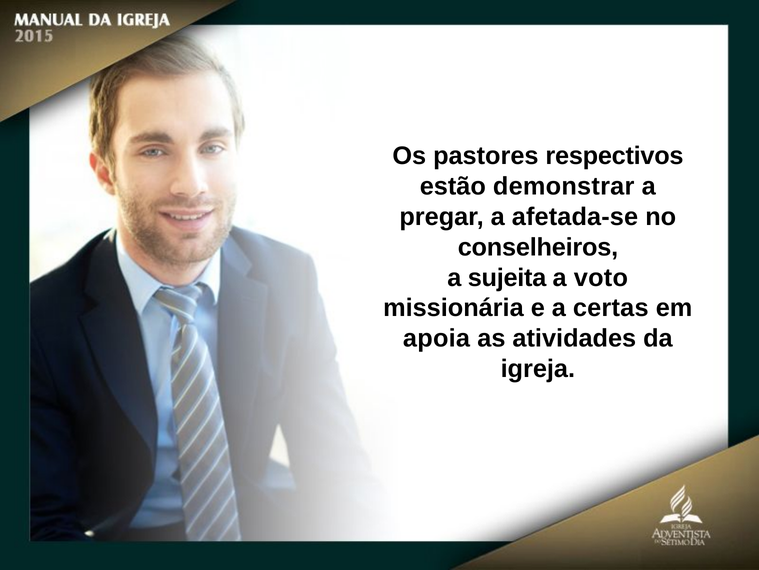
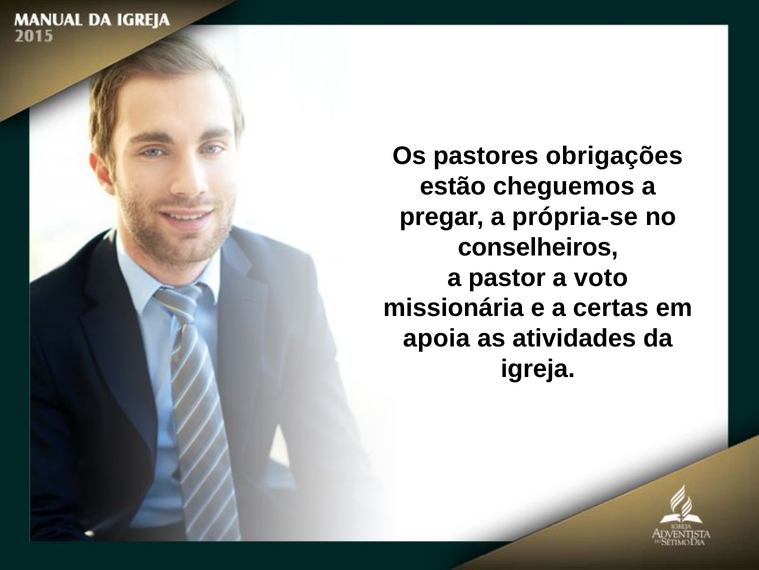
respectivos: respectivos -> obrigações
demonstrar: demonstrar -> cheguemos
afetada-se: afetada-se -> própria-se
sujeita: sujeita -> pastor
